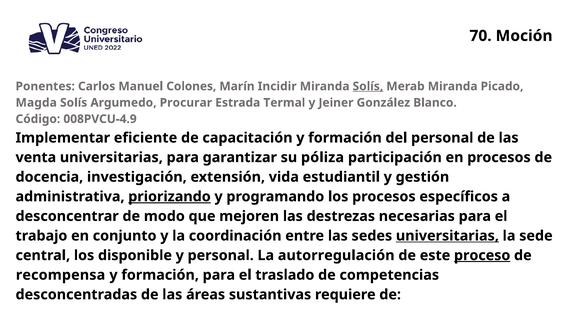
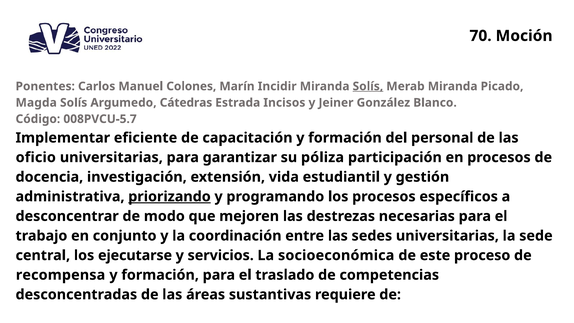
Procurar: Procurar -> Cátedras
Termal: Termal -> Incisos
008PVCU-4.9: 008PVCU-4.9 -> 008PVCU-5.7
venta: venta -> oficio
universitarias at (447, 236) underline: present -> none
disponible: disponible -> ejecutarse
y personal: personal -> servicios
autorregulación: autorregulación -> socioeconómica
proceso underline: present -> none
